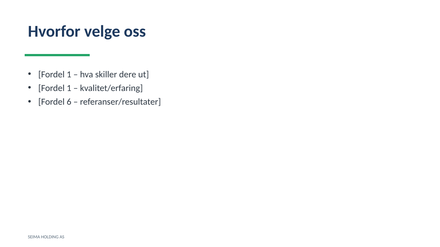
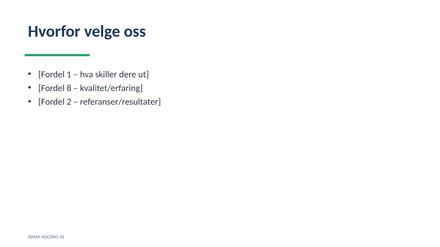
1 at (69, 88): 1 -> 8
6: 6 -> 2
